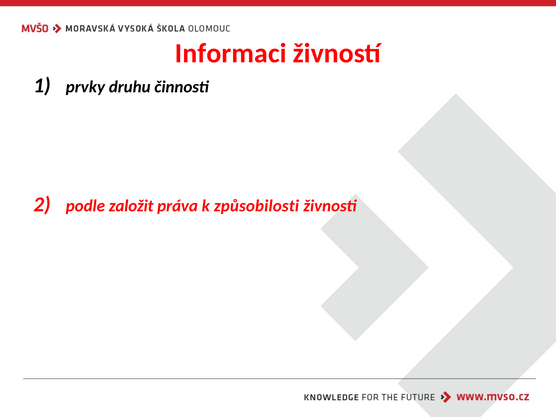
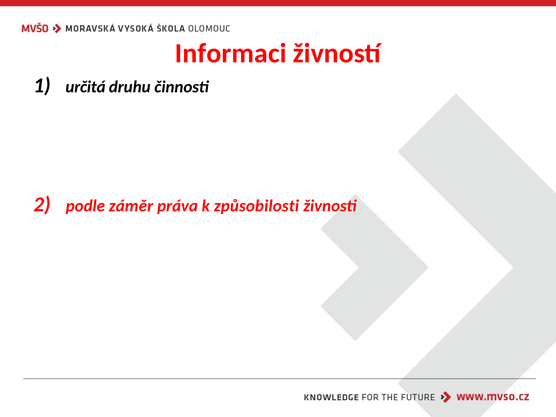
prvky: prvky -> určitá
založit: založit -> záměr
